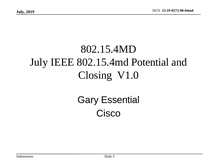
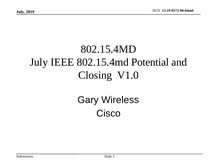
Essential: Essential -> Wireless
